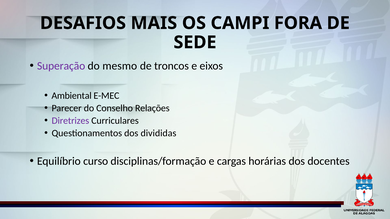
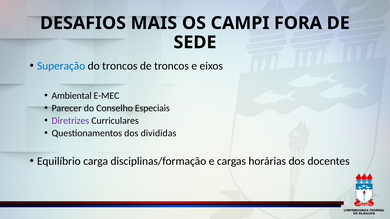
Superação colour: purple -> blue
do mesmo: mesmo -> troncos
Relações: Relações -> Especiais
curso: curso -> carga
